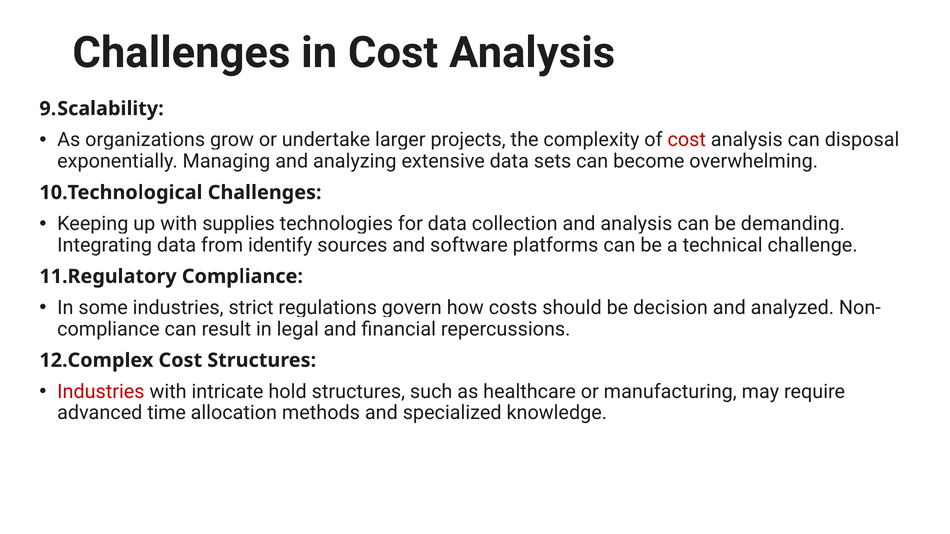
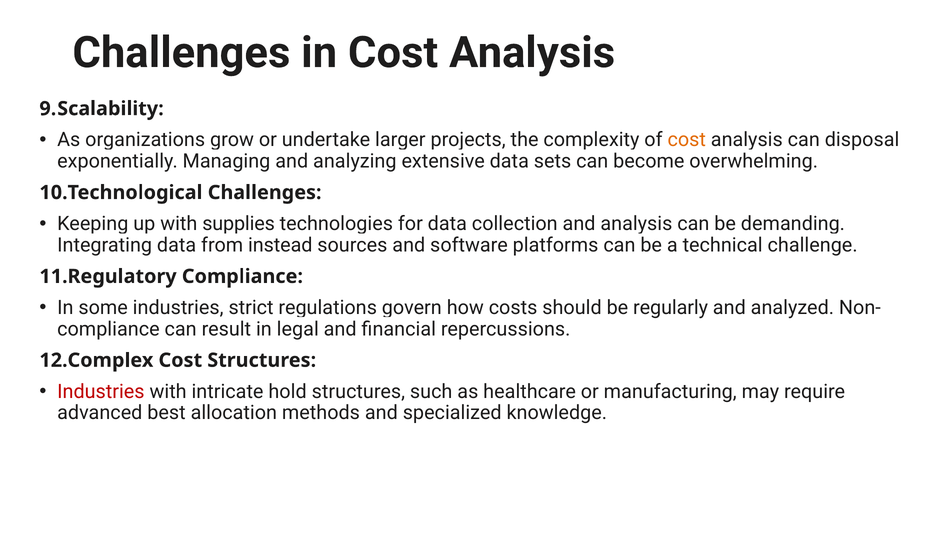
cost at (687, 140) colour: red -> orange
identify: identify -> instead
decision: decision -> regularly
time: time -> best
